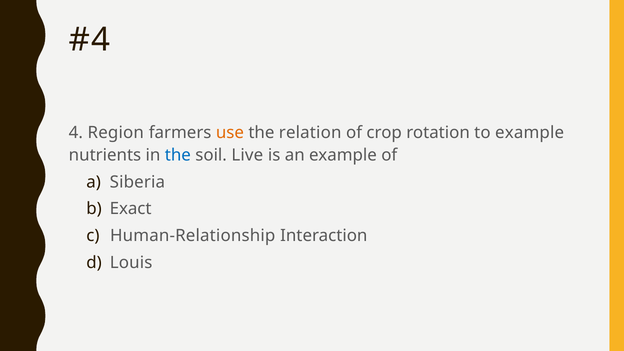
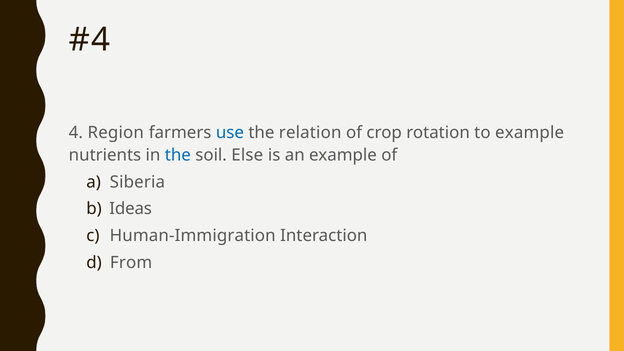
use colour: orange -> blue
Live: Live -> Else
Exact: Exact -> Ideas
Human-Relationship: Human-Relationship -> Human-Immigration
Louis: Louis -> From
